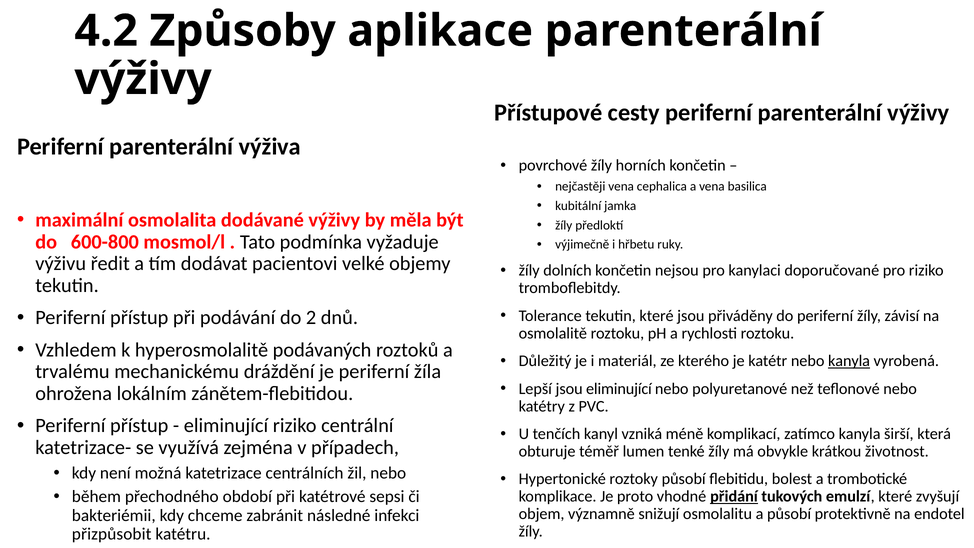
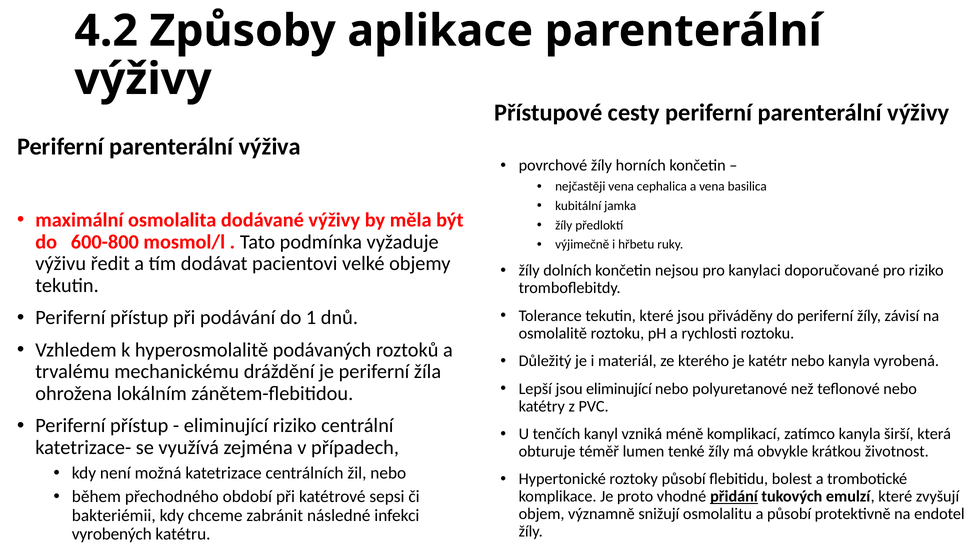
2: 2 -> 1
kanyla at (849, 361) underline: present -> none
přizpůsobit: přizpůsobit -> vyrobených
